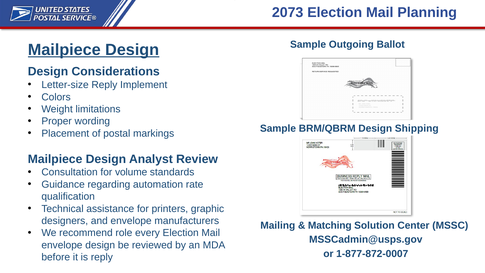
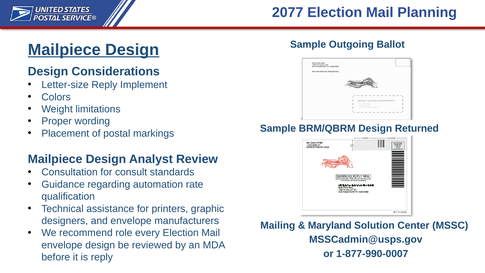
2073: 2073 -> 2077
Shipping: Shipping -> Returned
volume: volume -> consult
Matching: Matching -> Maryland
1-877-872-0007: 1-877-872-0007 -> 1-877-990-0007
